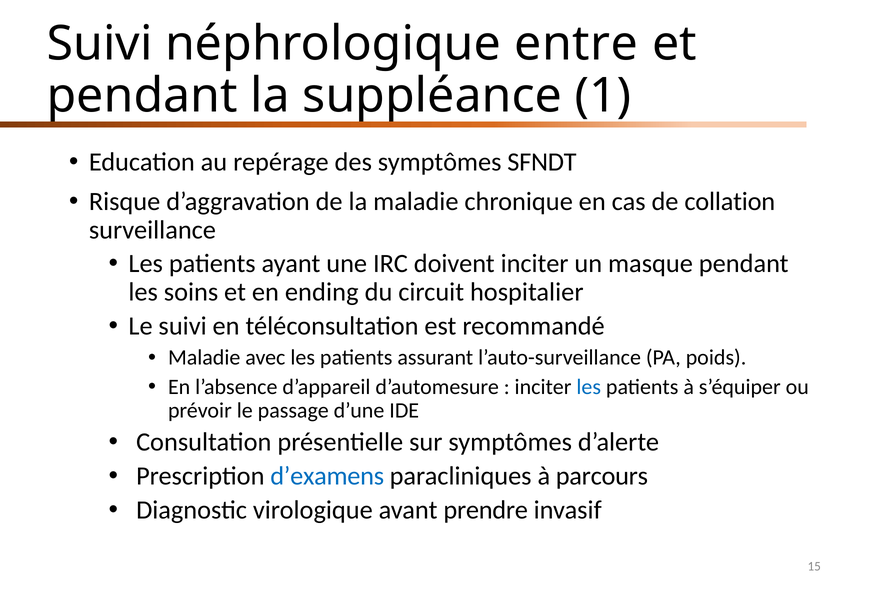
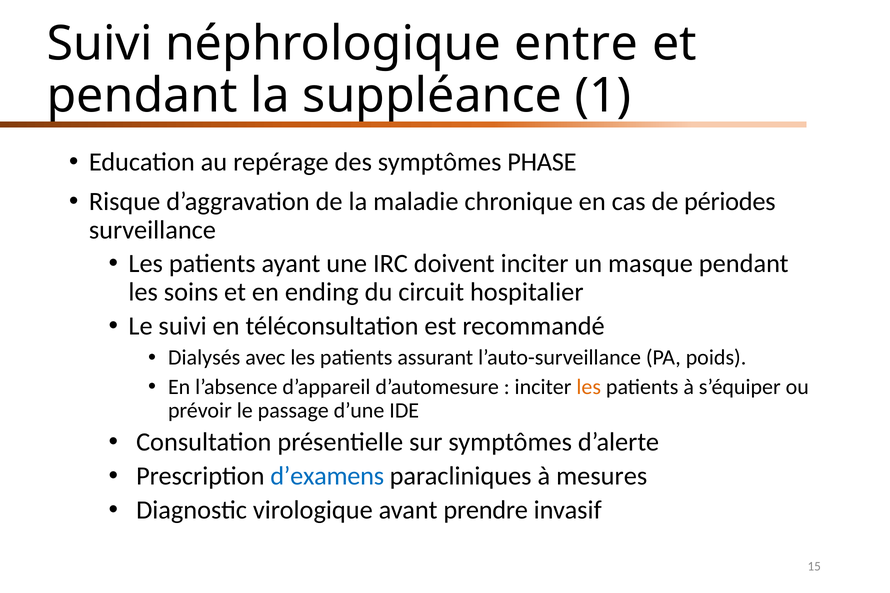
SFNDT: SFNDT -> PHASE
collation: collation -> périodes
Maladie at (204, 358): Maladie -> Dialysés
les at (589, 387) colour: blue -> orange
parcours: parcours -> mesures
